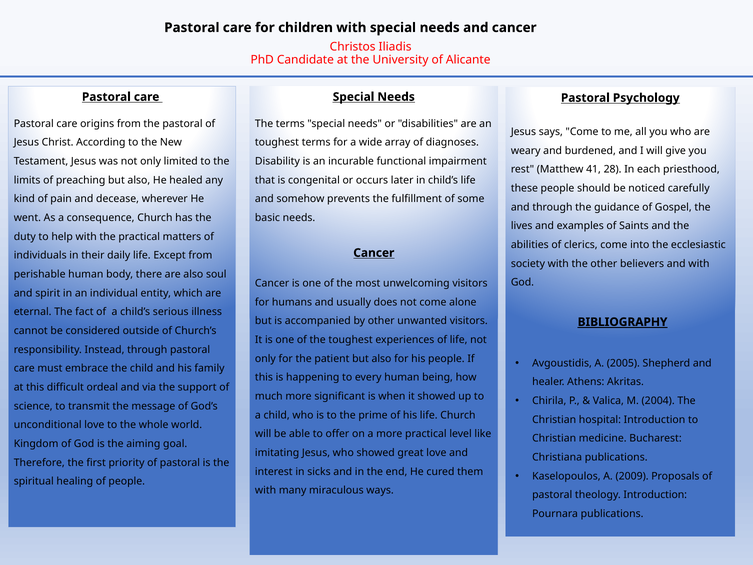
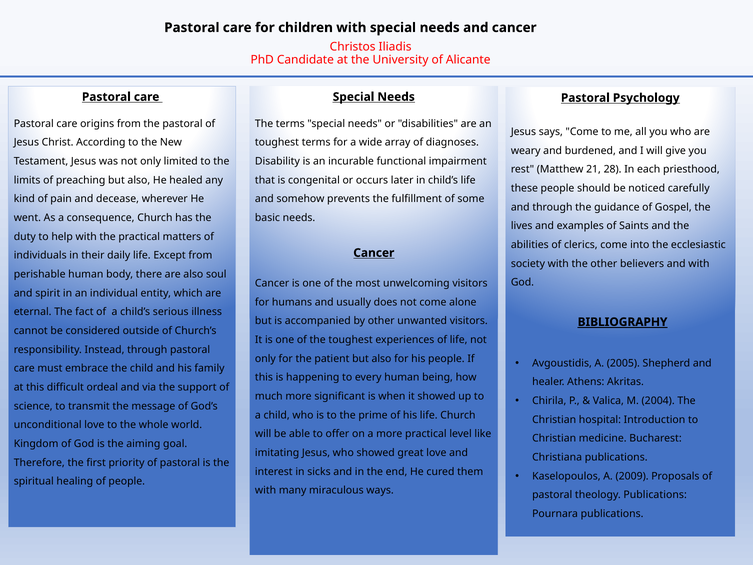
41: 41 -> 21
theology Introduction: Introduction -> Publications
